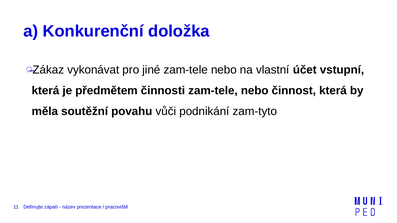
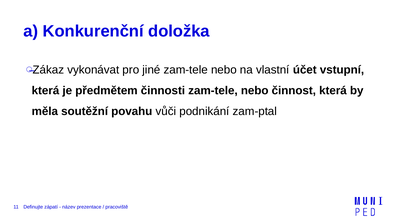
zam-tyto: zam-tyto -> zam-ptal
